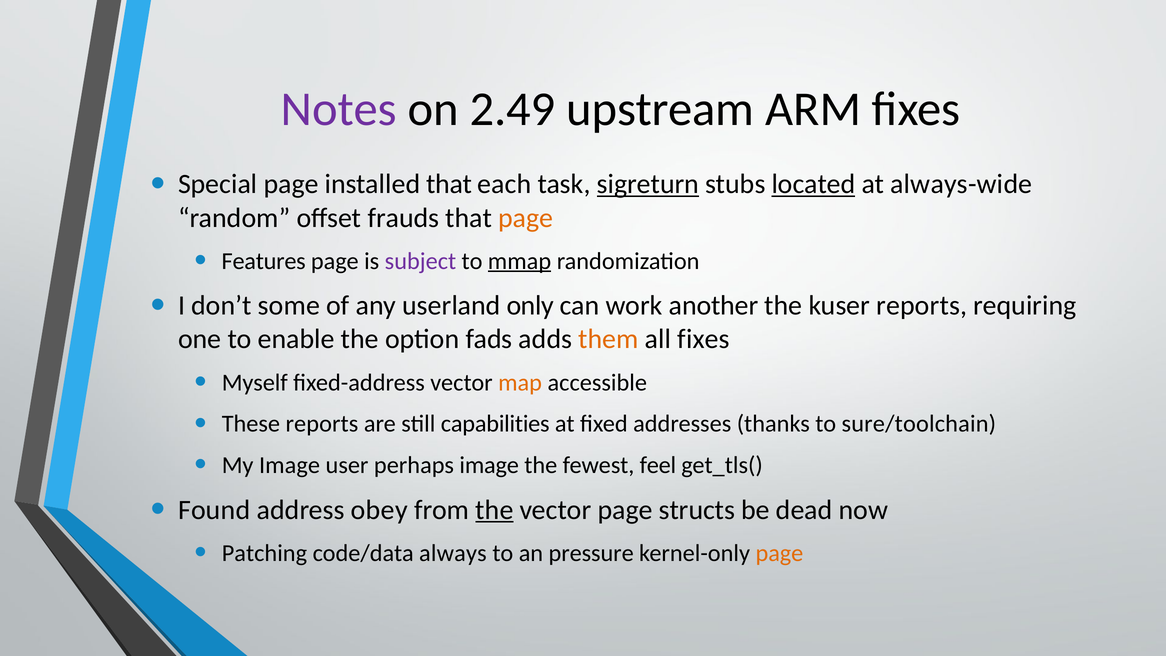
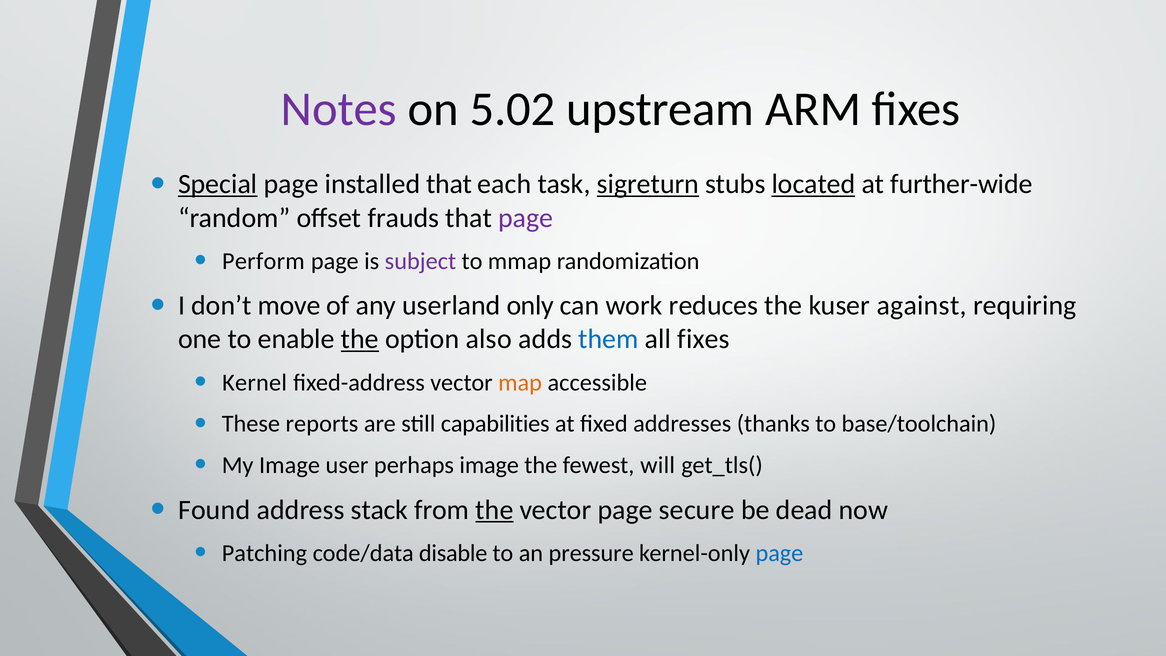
2.49: 2.49 -> 5.02
Special underline: none -> present
always-wide: always-wide -> further-wide
page at (526, 218) colour: orange -> purple
Features: Features -> Perform
mmap underline: present -> none
some: some -> move
another: another -> reduces
kuser reports: reports -> against
the at (360, 339) underline: none -> present
fads: fads -> also
them colour: orange -> blue
Myself: Myself -> Kernel
sure/toolchain: sure/toolchain -> base/toolchain
feel: feel -> will
obey: obey -> stack
structs: structs -> secure
always: always -> disable
page at (779, 553) colour: orange -> blue
